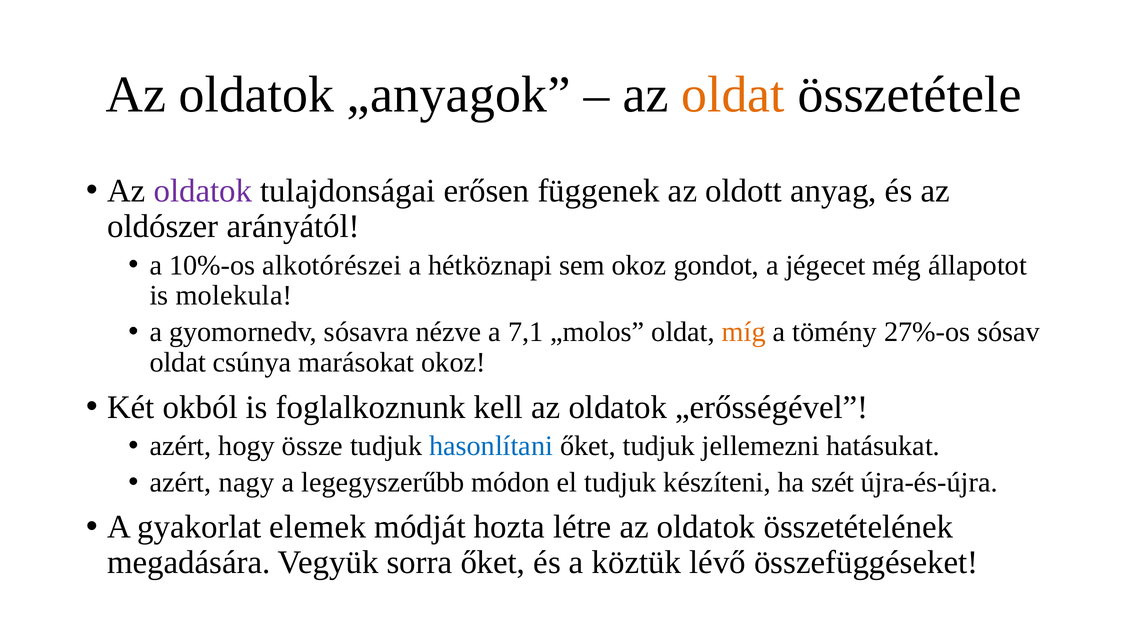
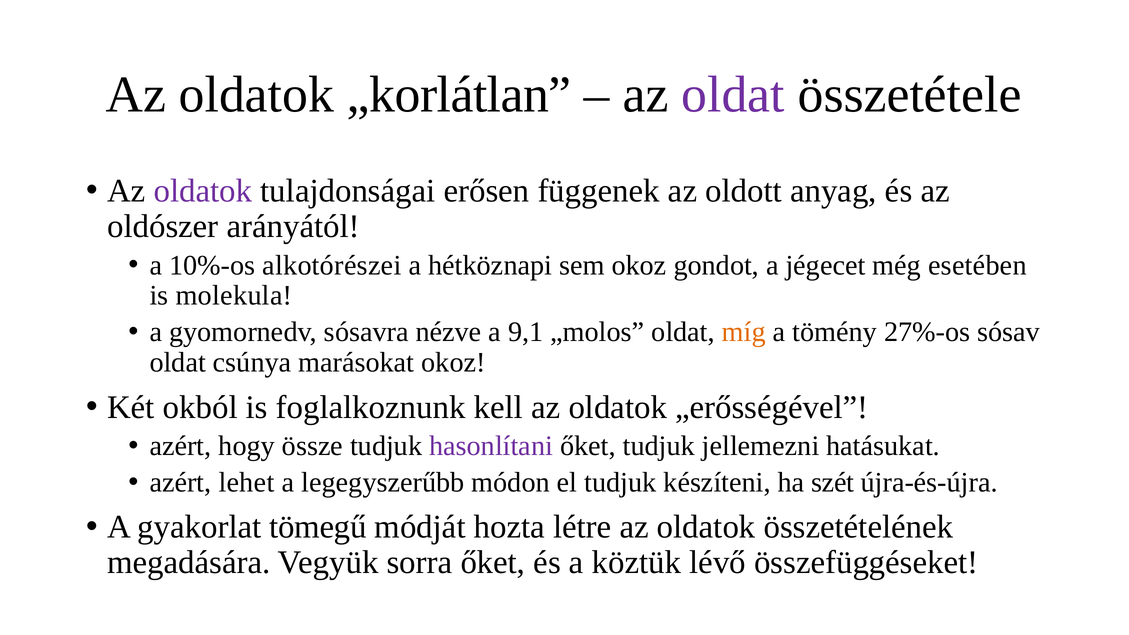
„anyagok: „anyagok -> „korlátlan
oldat at (733, 95) colour: orange -> purple
állapotot: állapotot -> esetében
7,1: 7,1 -> 9,1
hasonlítani colour: blue -> purple
nagy: nagy -> lehet
elemek: elemek -> tömegű
